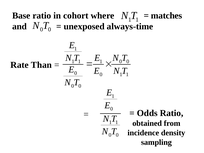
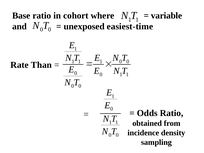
matches: matches -> variable
always-time: always-time -> easiest-time
